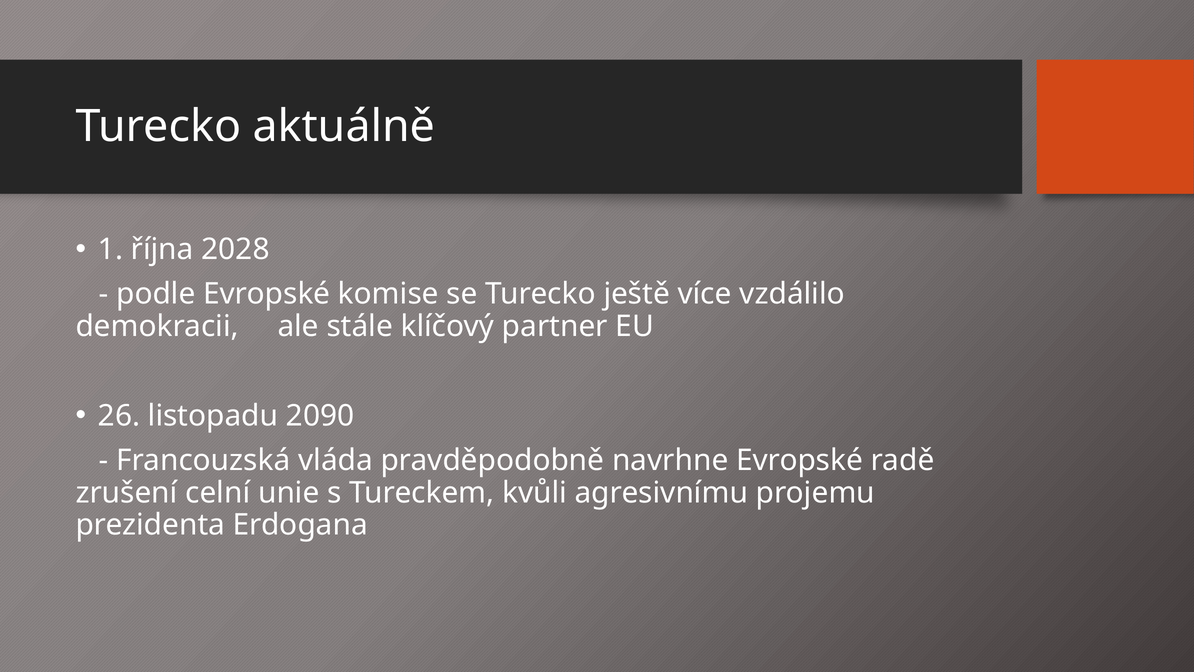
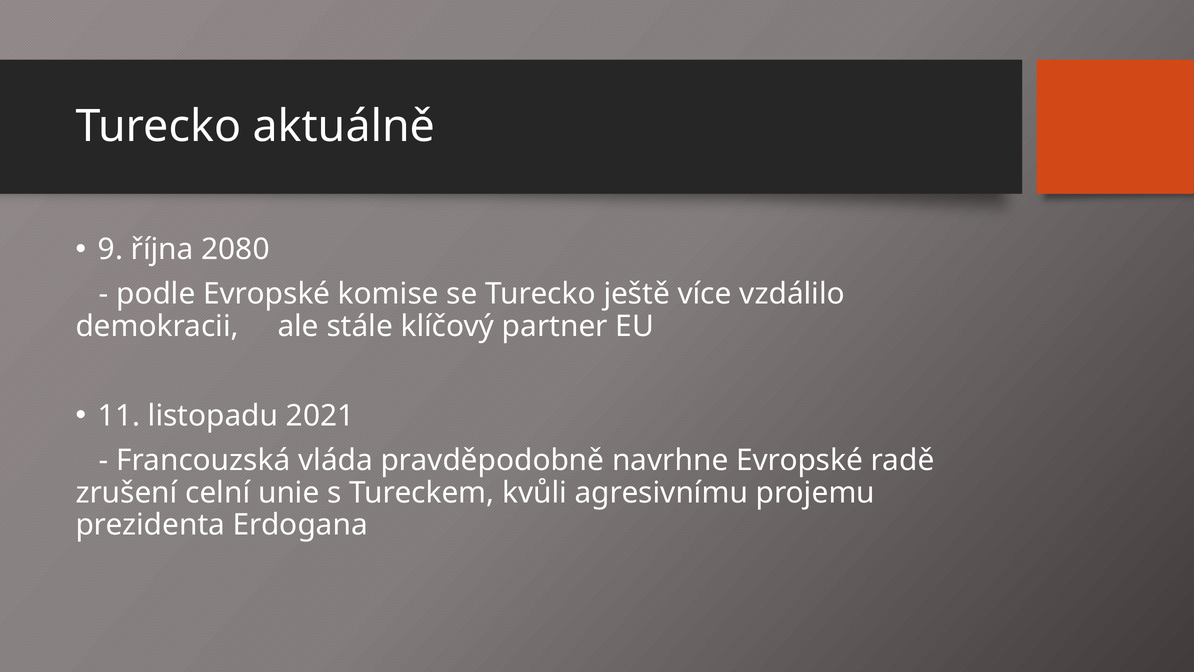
1: 1 -> 9
2028: 2028 -> 2080
26: 26 -> 11
2090: 2090 -> 2021
